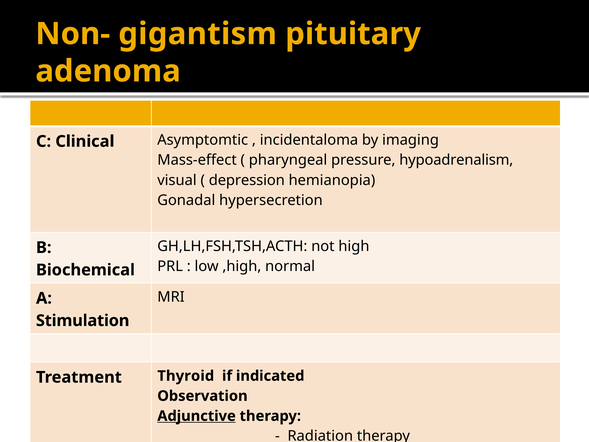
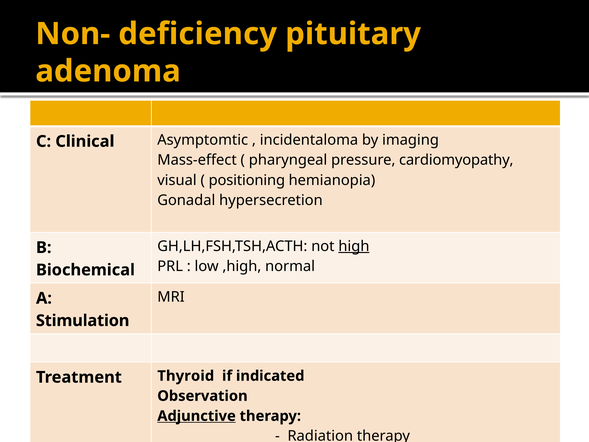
gigantism: gigantism -> deficiency
hypoadrenalism: hypoadrenalism -> cardiomyopathy
depression: depression -> positioning
high underline: none -> present
